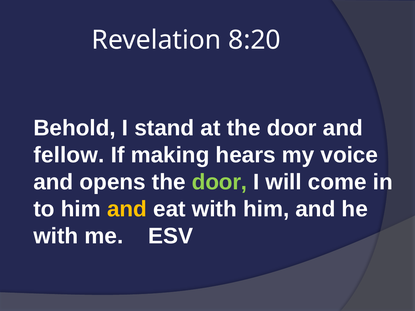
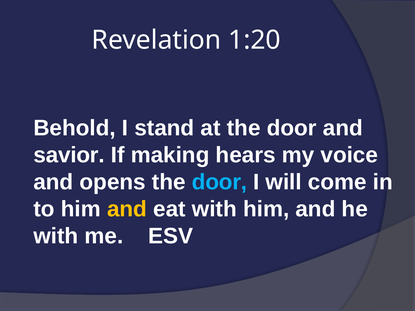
8:20: 8:20 -> 1:20
fellow: fellow -> savior
door at (219, 182) colour: light green -> light blue
